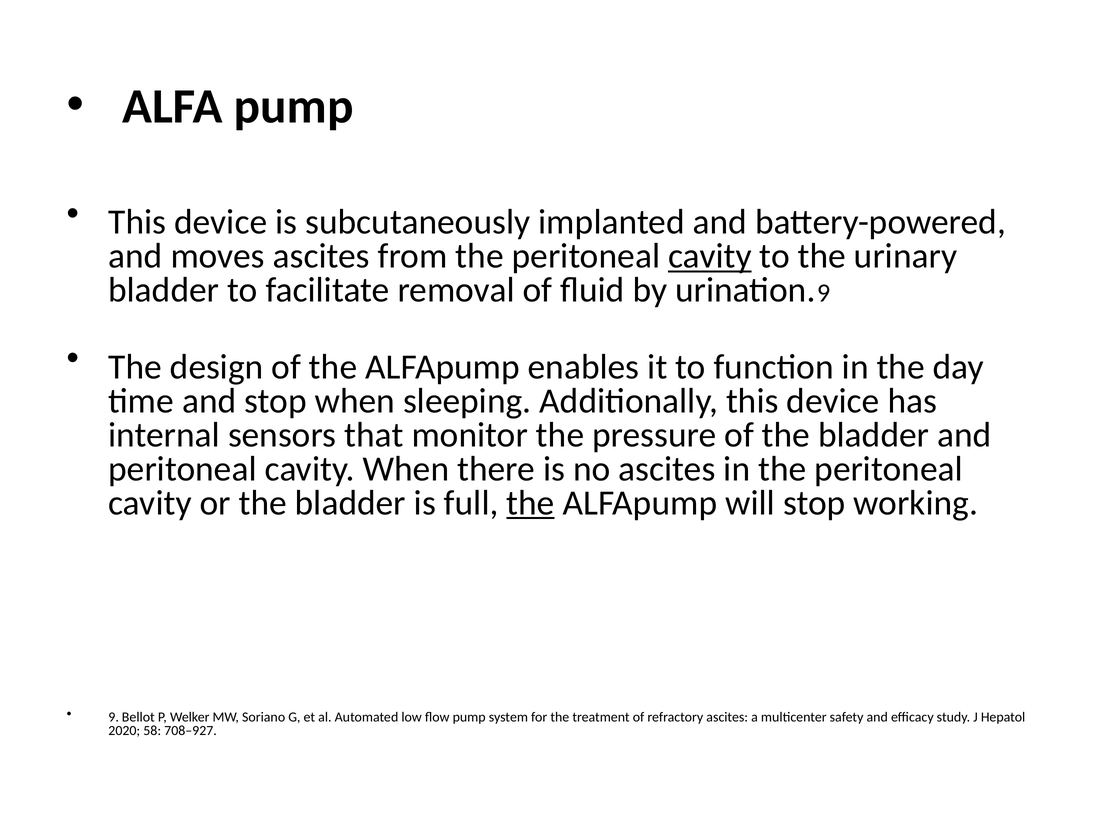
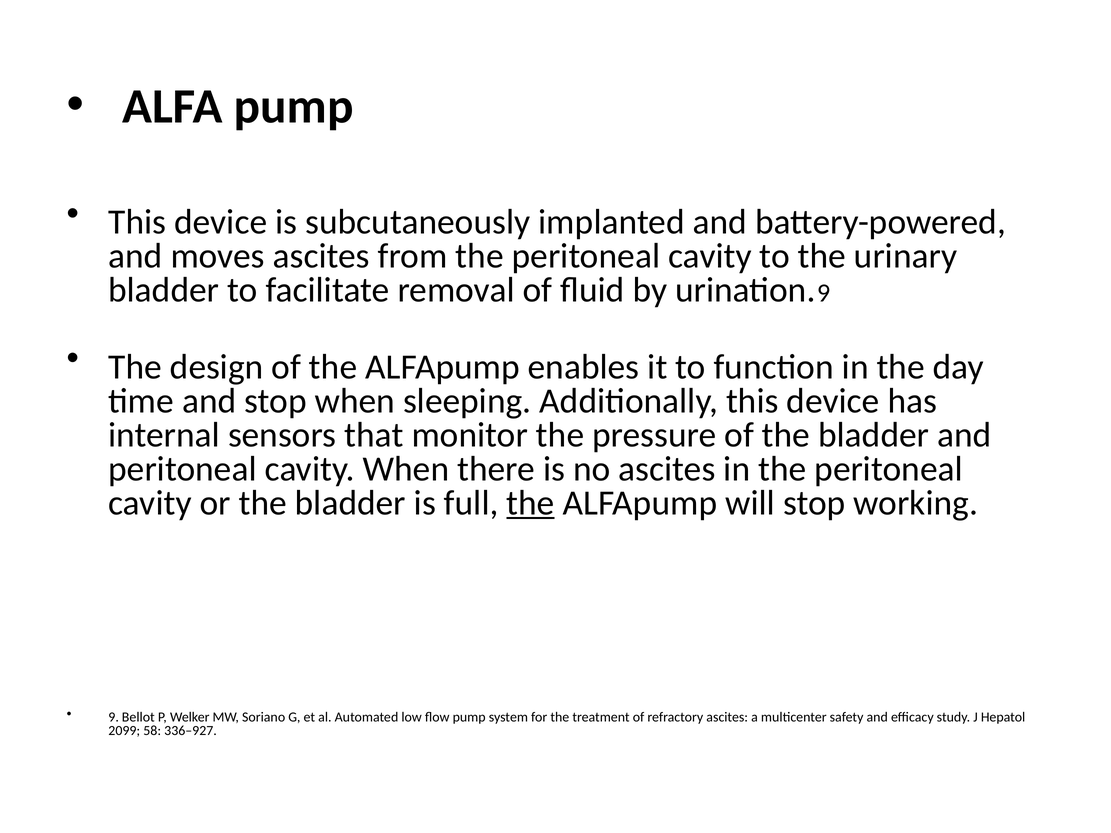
cavity at (710, 256) underline: present -> none
2020: 2020 -> 2099
708–927: 708–927 -> 336–927
